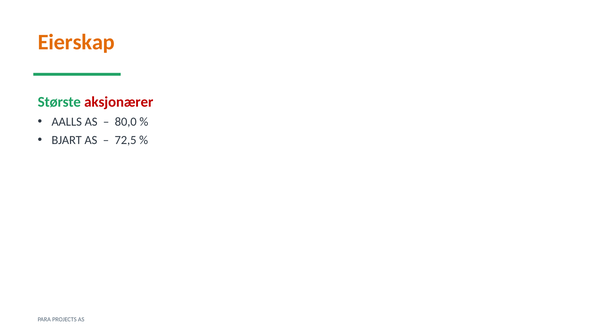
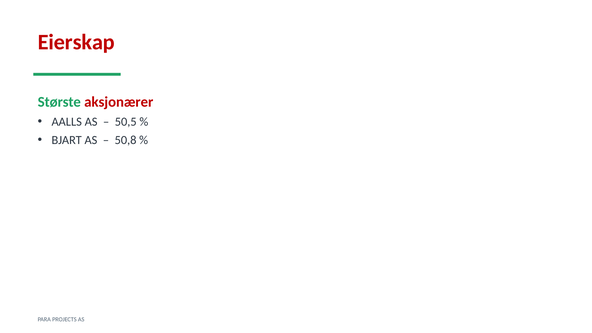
Eierskap colour: orange -> red
80,0: 80,0 -> 50,5
72,5: 72,5 -> 50,8
